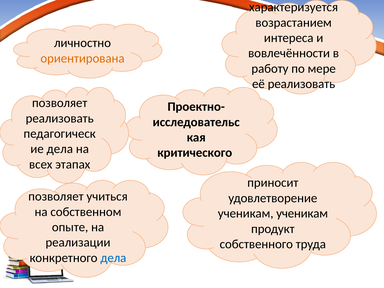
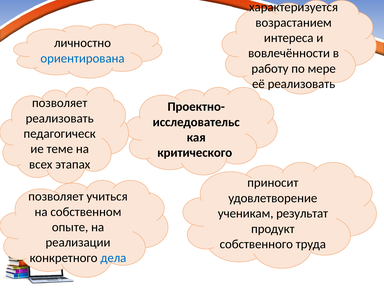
ориентирована colour: orange -> blue
дела at (60, 149): дела -> теме
ученикам ученикам: ученикам -> результат
